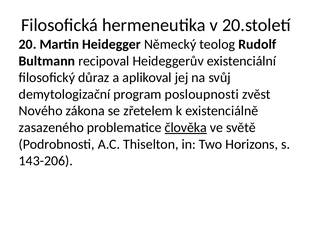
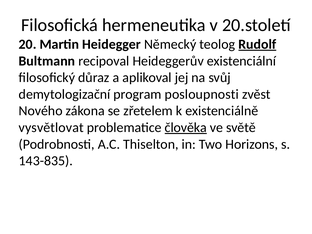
Rudolf underline: none -> present
zasazeného: zasazeného -> vysvětlovat
143-206: 143-206 -> 143-835
